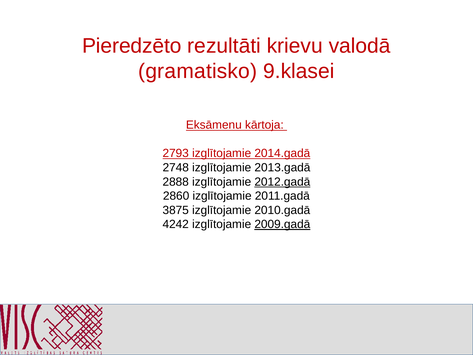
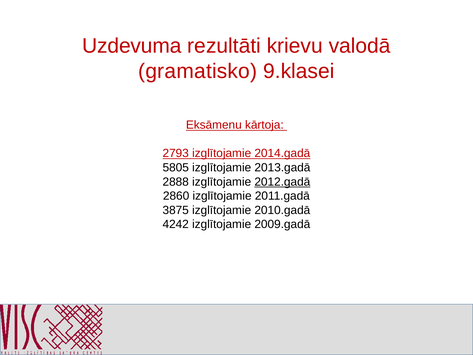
Pieredzēto: Pieredzēto -> Uzdevuma
2748: 2748 -> 5805
2009.gadā underline: present -> none
